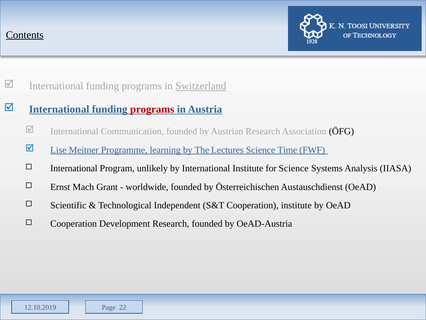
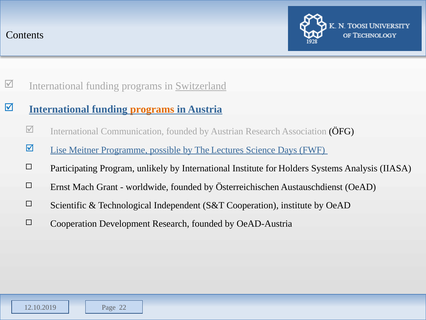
Contents underline: present -> none
programs at (152, 109) colour: red -> orange
learning: learning -> possible
Time: Time -> Days
International at (74, 168): International -> Participating
for Science: Science -> Holders
